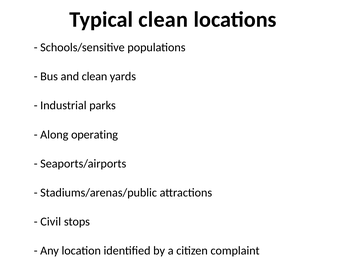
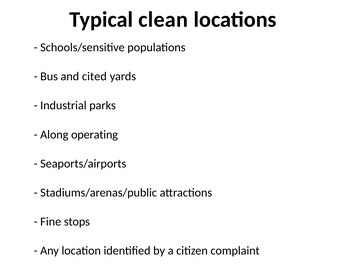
and clean: clean -> cited
Civil: Civil -> Fine
